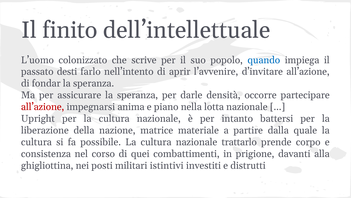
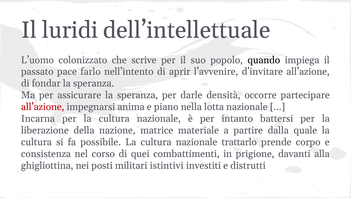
finito: finito -> luridi
quando colour: blue -> black
desti: desti -> pace
Upright: Upright -> Incarna
